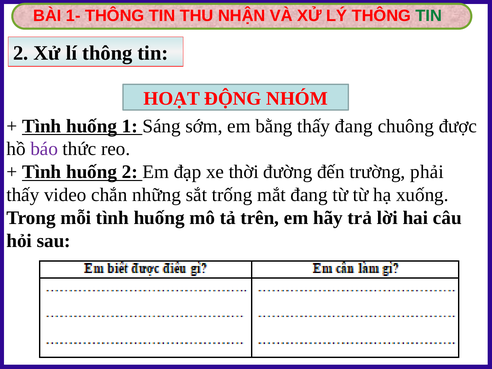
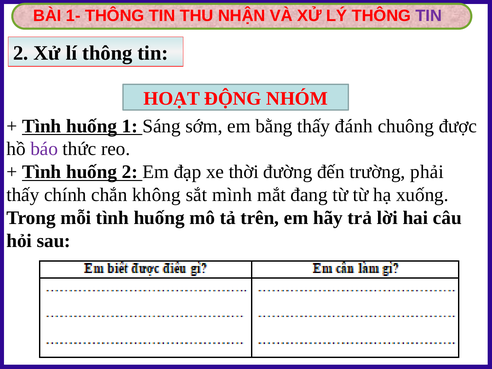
TIN at (429, 16) colour: green -> purple
thấy đang: đang -> đánh
video: video -> chính
những: những -> không
trống: trống -> mình
